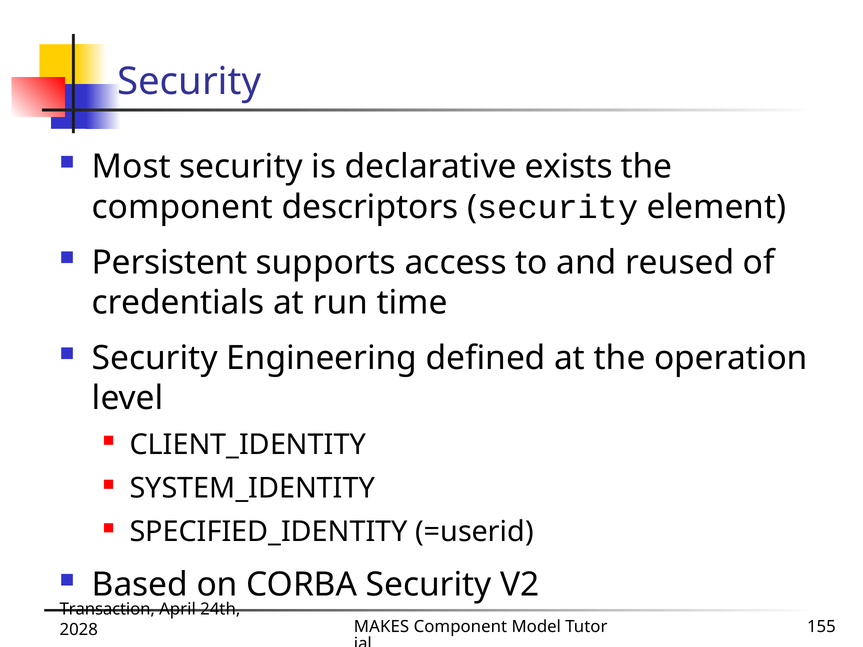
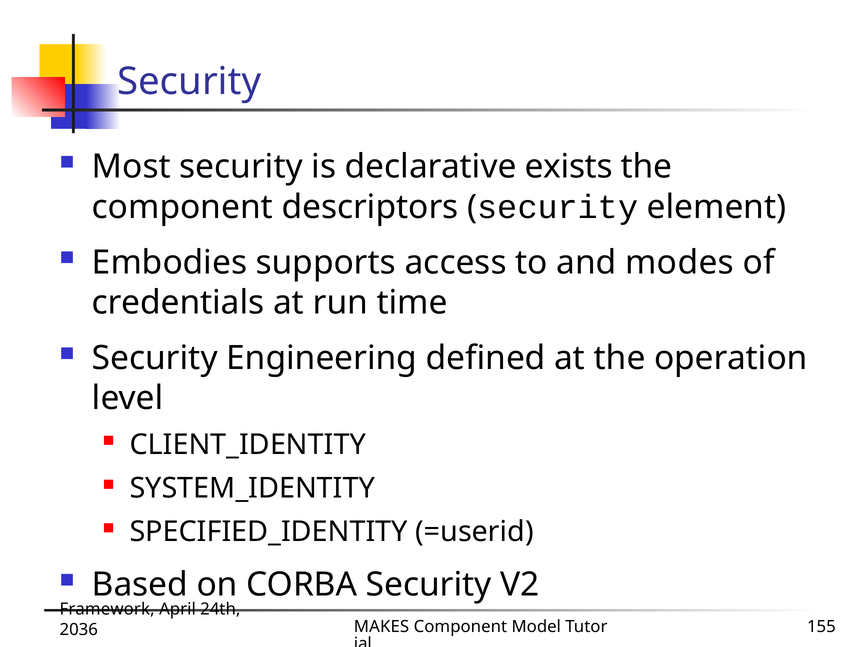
Persistent: Persistent -> Embodies
reused: reused -> modes
Transaction: Transaction -> Framework
2028: 2028 -> 2036
